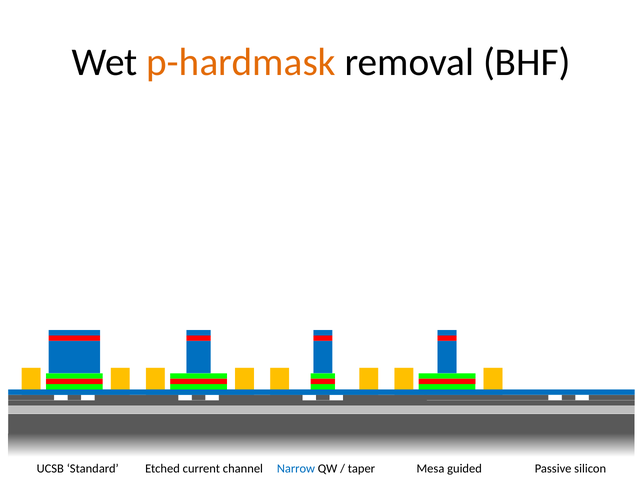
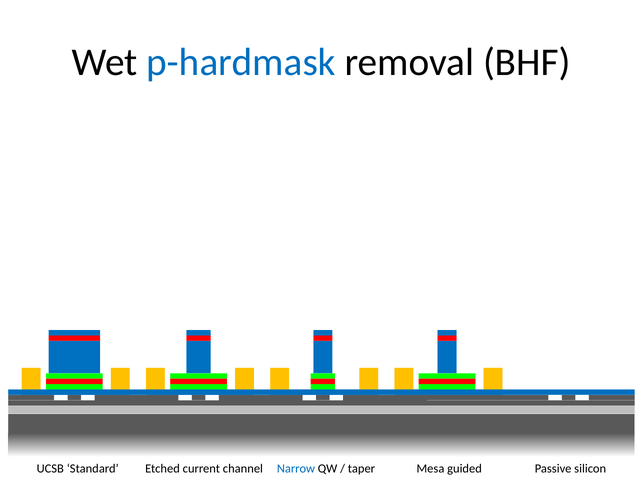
p-hardmask colour: orange -> blue
